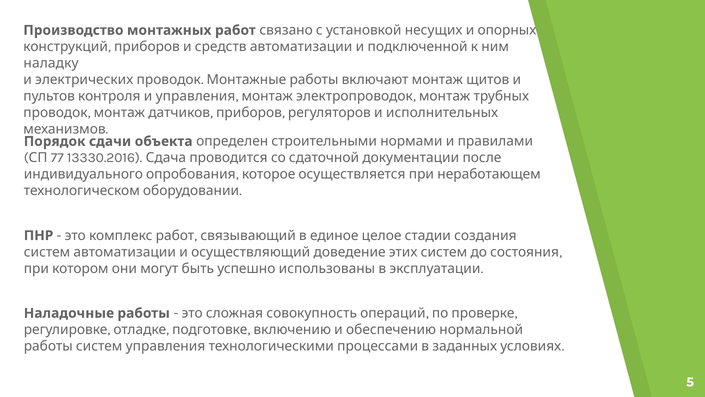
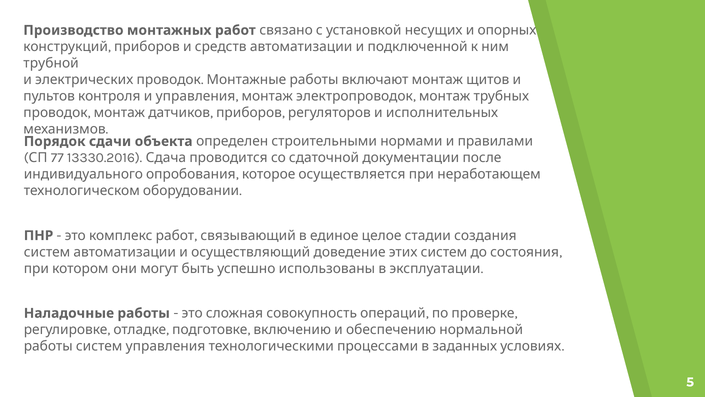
наладку: наладку -> трубной
